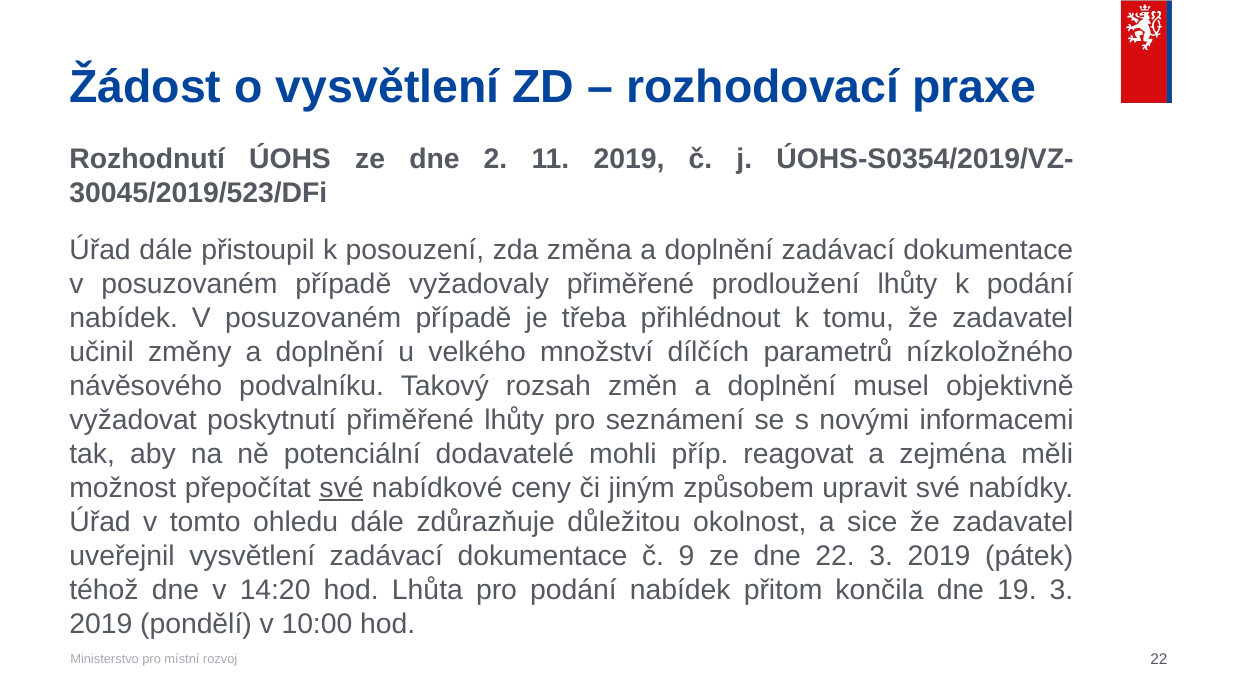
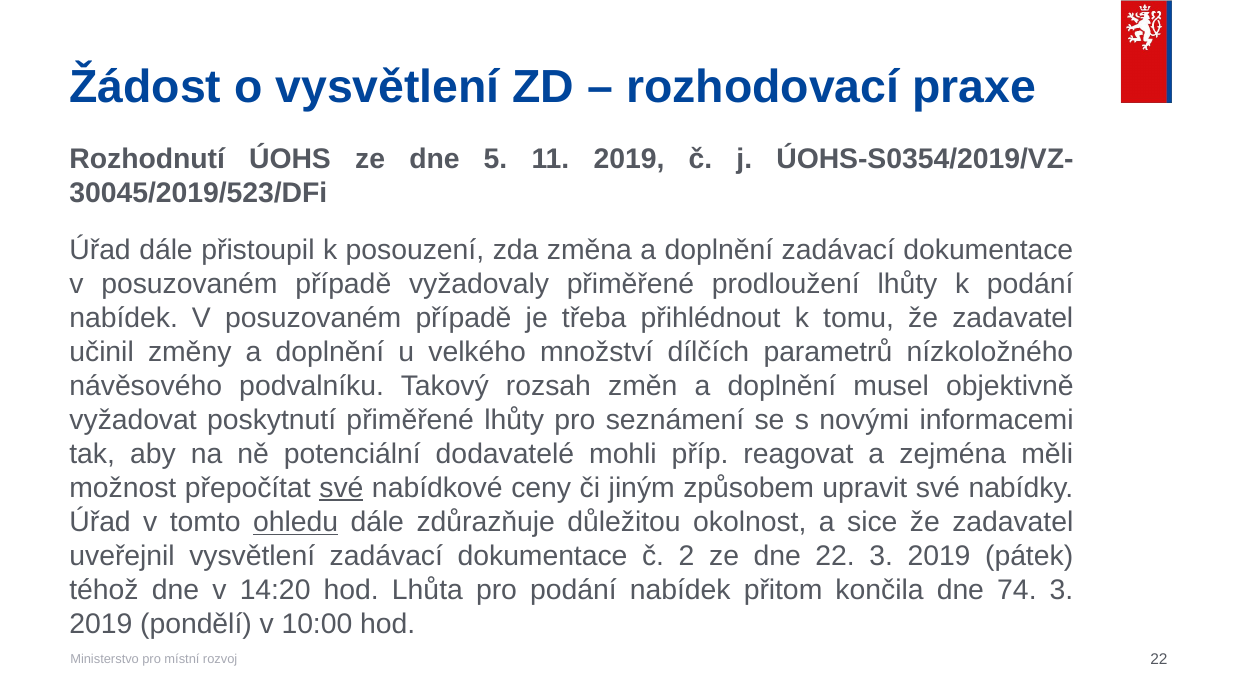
2: 2 -> 5
ohledu underline: none -> present
9: 9 -> 2
19: 19 -> 74
